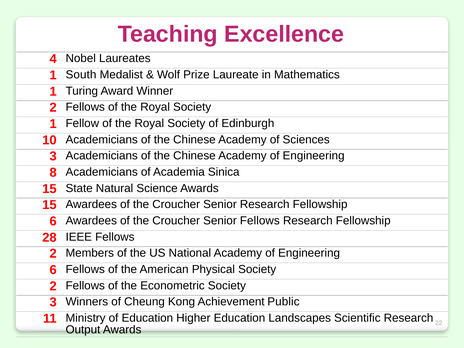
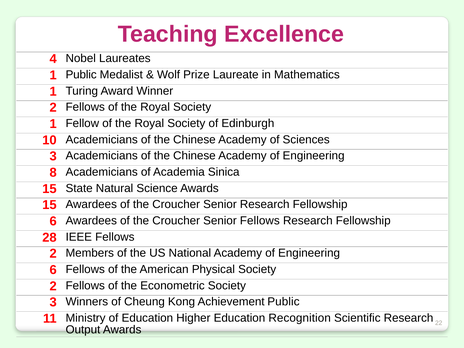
1 South: South -> Public
Landscapes: Landscapes -> Recognition
